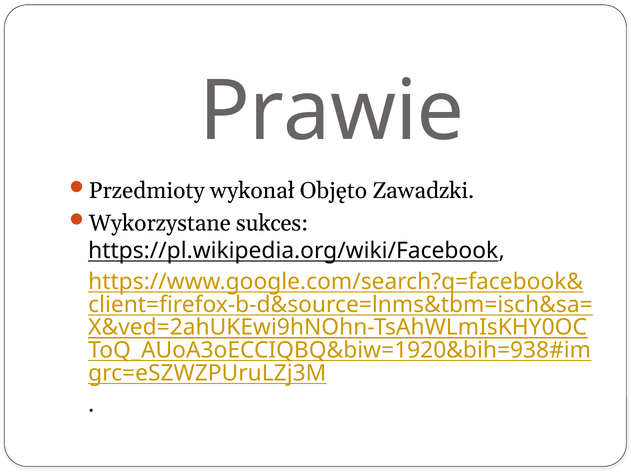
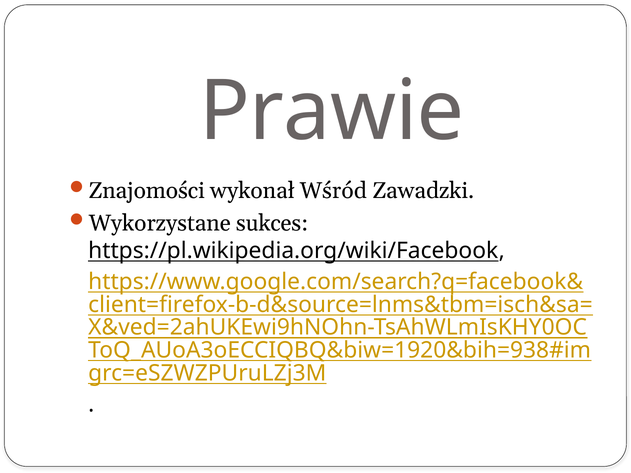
Przedmioty: Przedmioty -> Znajomości
Objęto: Objęto -> Wśród
